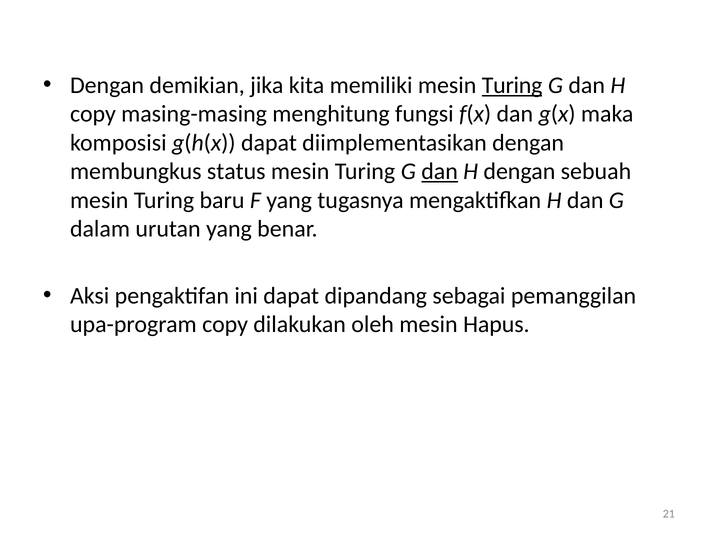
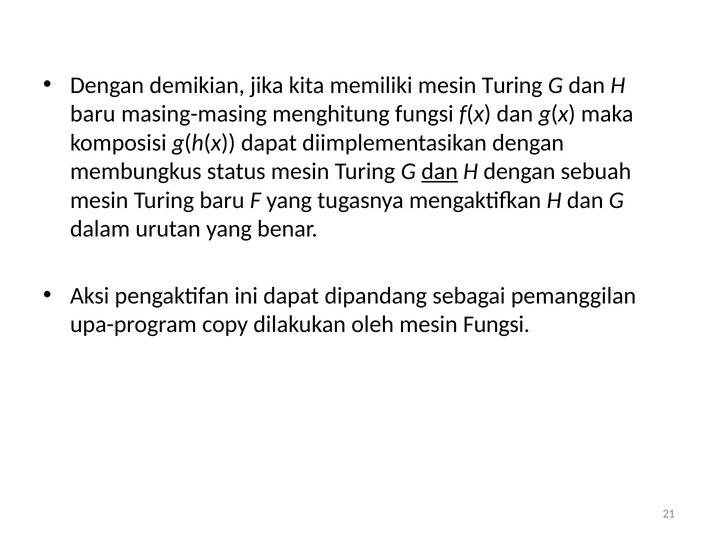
Turing at (512, 85) underline: present -> none
copy at (93, 114): copy -> baru
mesin Hapus: Hapus -> Fungsi
